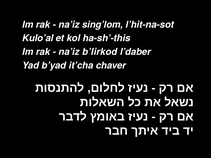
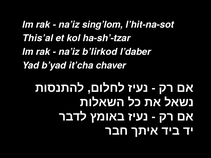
Kulo’al: Kulo’al -> This’al
ha-sh’-this: ha-sh’-this -> ha-sh’-tzar
